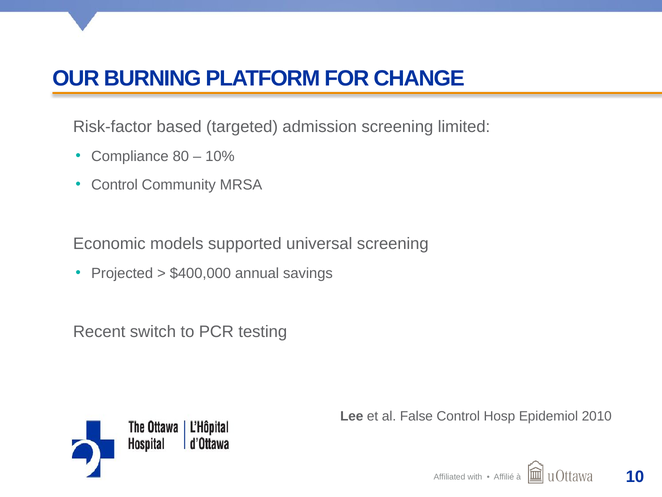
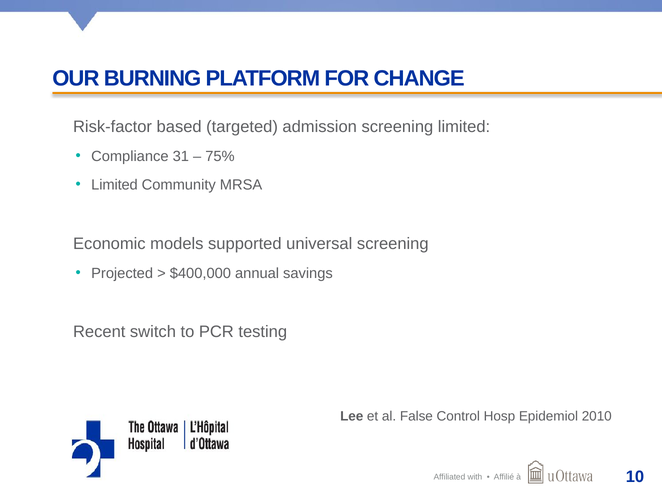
80: 80 -> 31
10%: 10% -> 75%
Control at (115, 185): Control -> Limited
